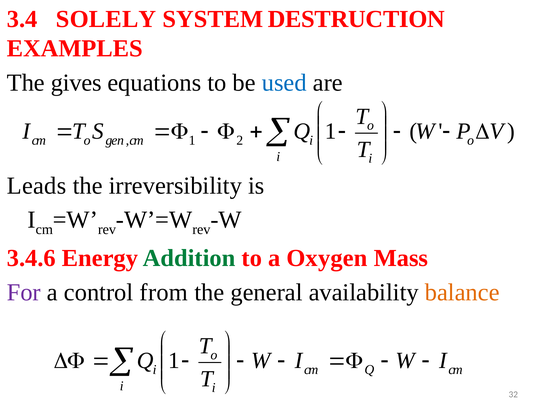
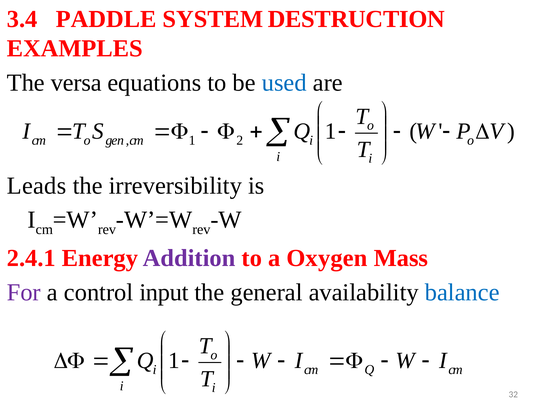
SOLELY: SOLELY -> PADDLE
gives: gives -> versa
3.4.6: 3.4.6 -> 2.4.1
Addition colour: green -> purple
from: from -> input
balance colour: orange -> blue
